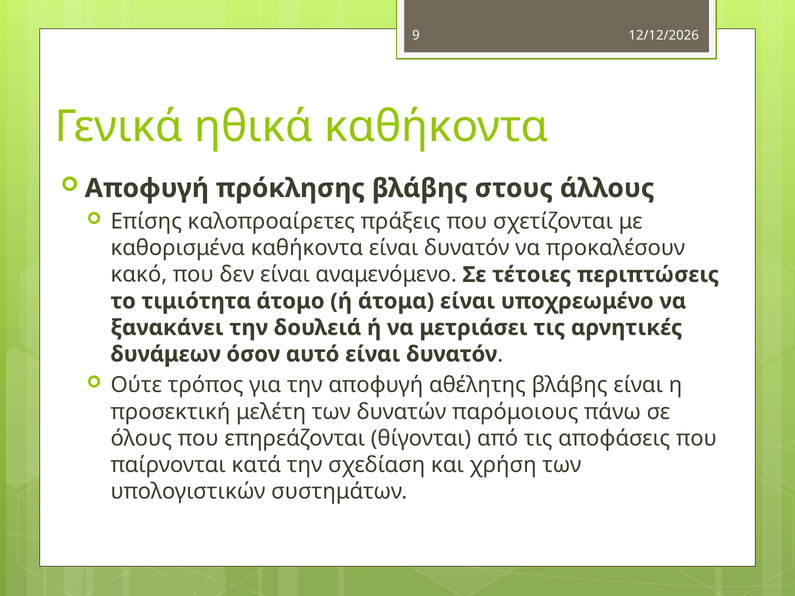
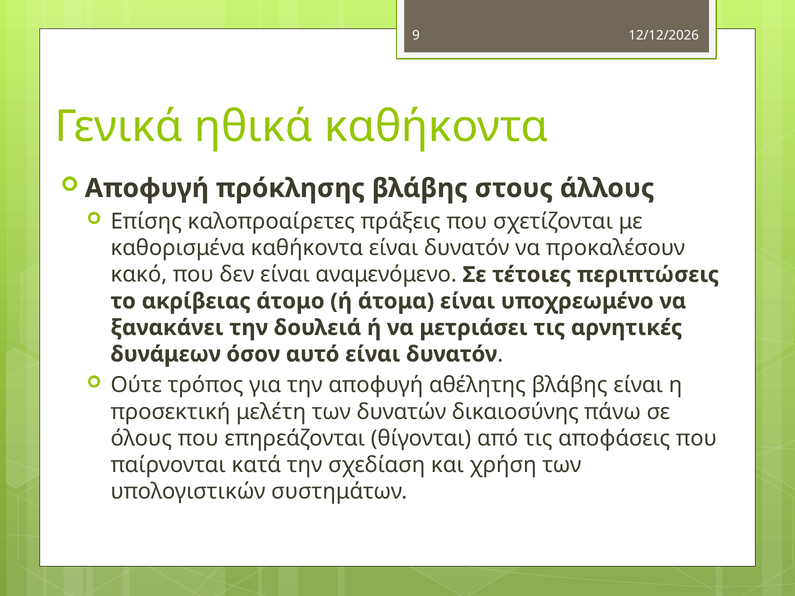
τιμιότητα: τιμιότητα -> ακρίβειας
παρόμοιους: παρόμοιους -> δικαιοσύνης
